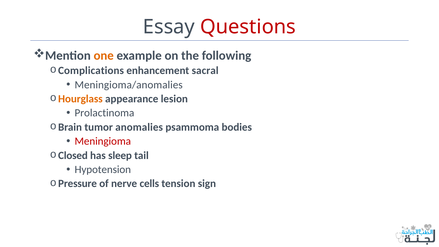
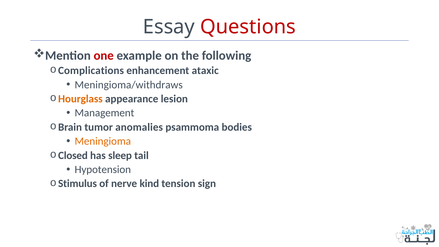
one colour: orange -> red
sacral: sacral -> ataxic
Meningioma/anomalies: Meningioma/anomalies -> Meningioma/withdraws
Prolactinoma: Prolactinoma -> Management
Meningioma colour: red -> orange
Pressure: Pressure -> Stimulus
cells: cells -> kind
